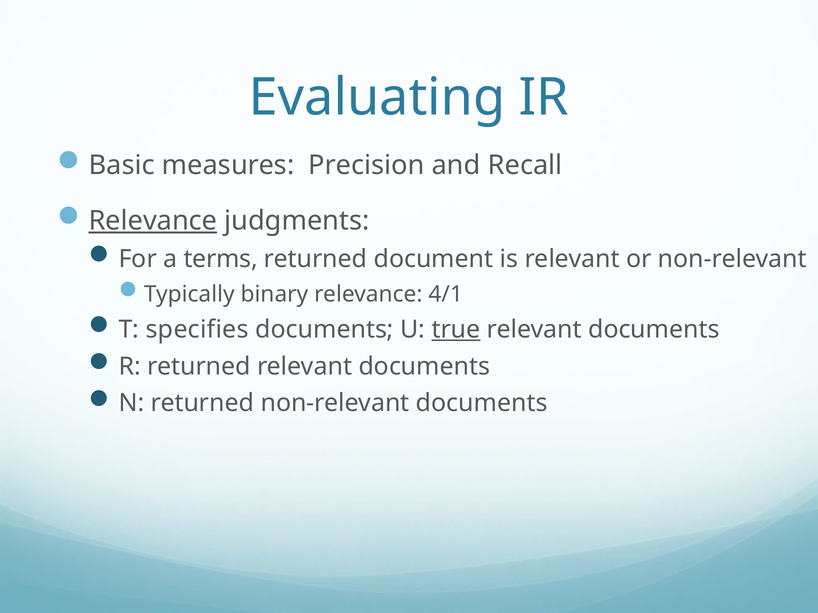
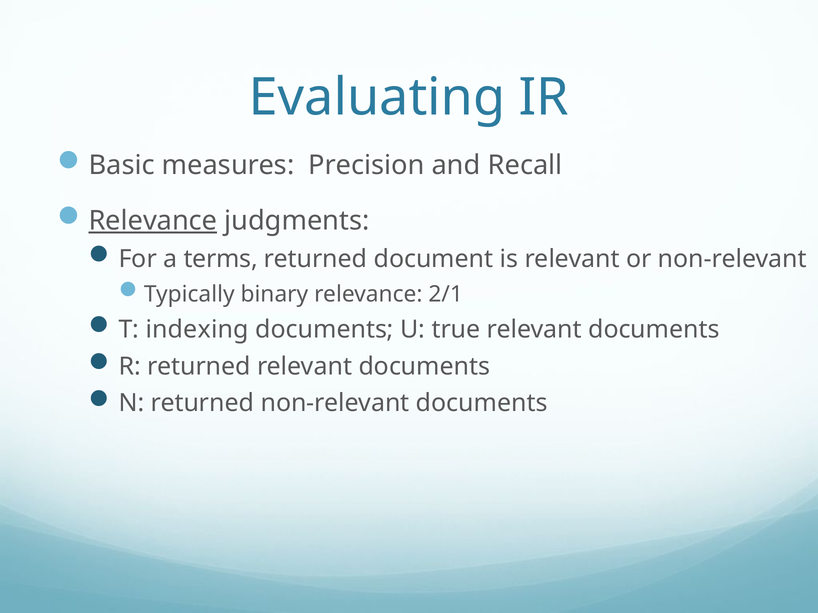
4/1: 4/1 -> 2/1
specifies: specifies -> indexing
true underline: present -> none
